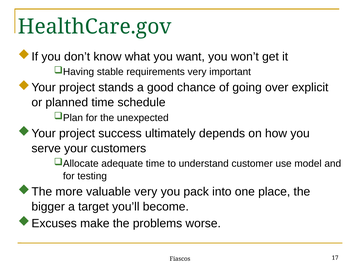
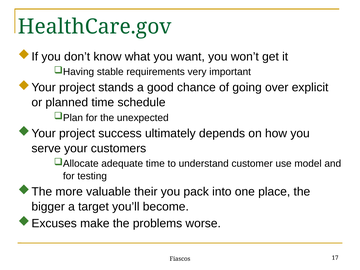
valuable very: very -> their
